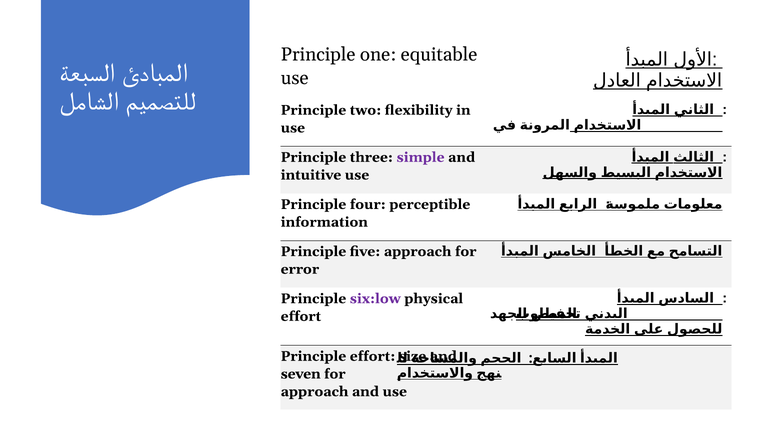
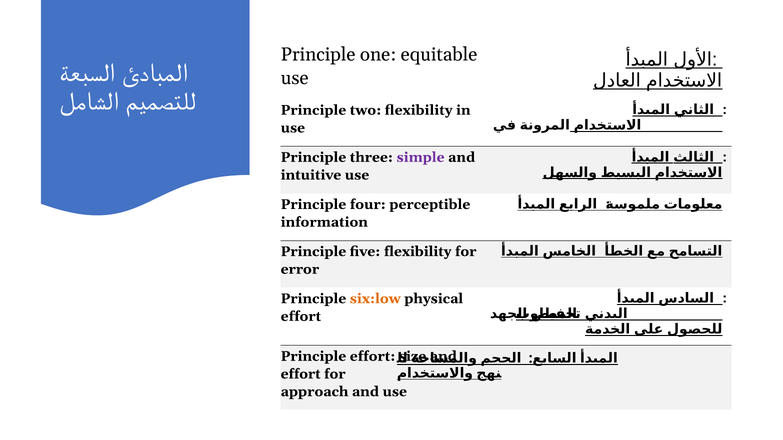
five approach: approach -> flexibility
six:low colour: purple -> orange
seven at (301, 374): seven -> effort
